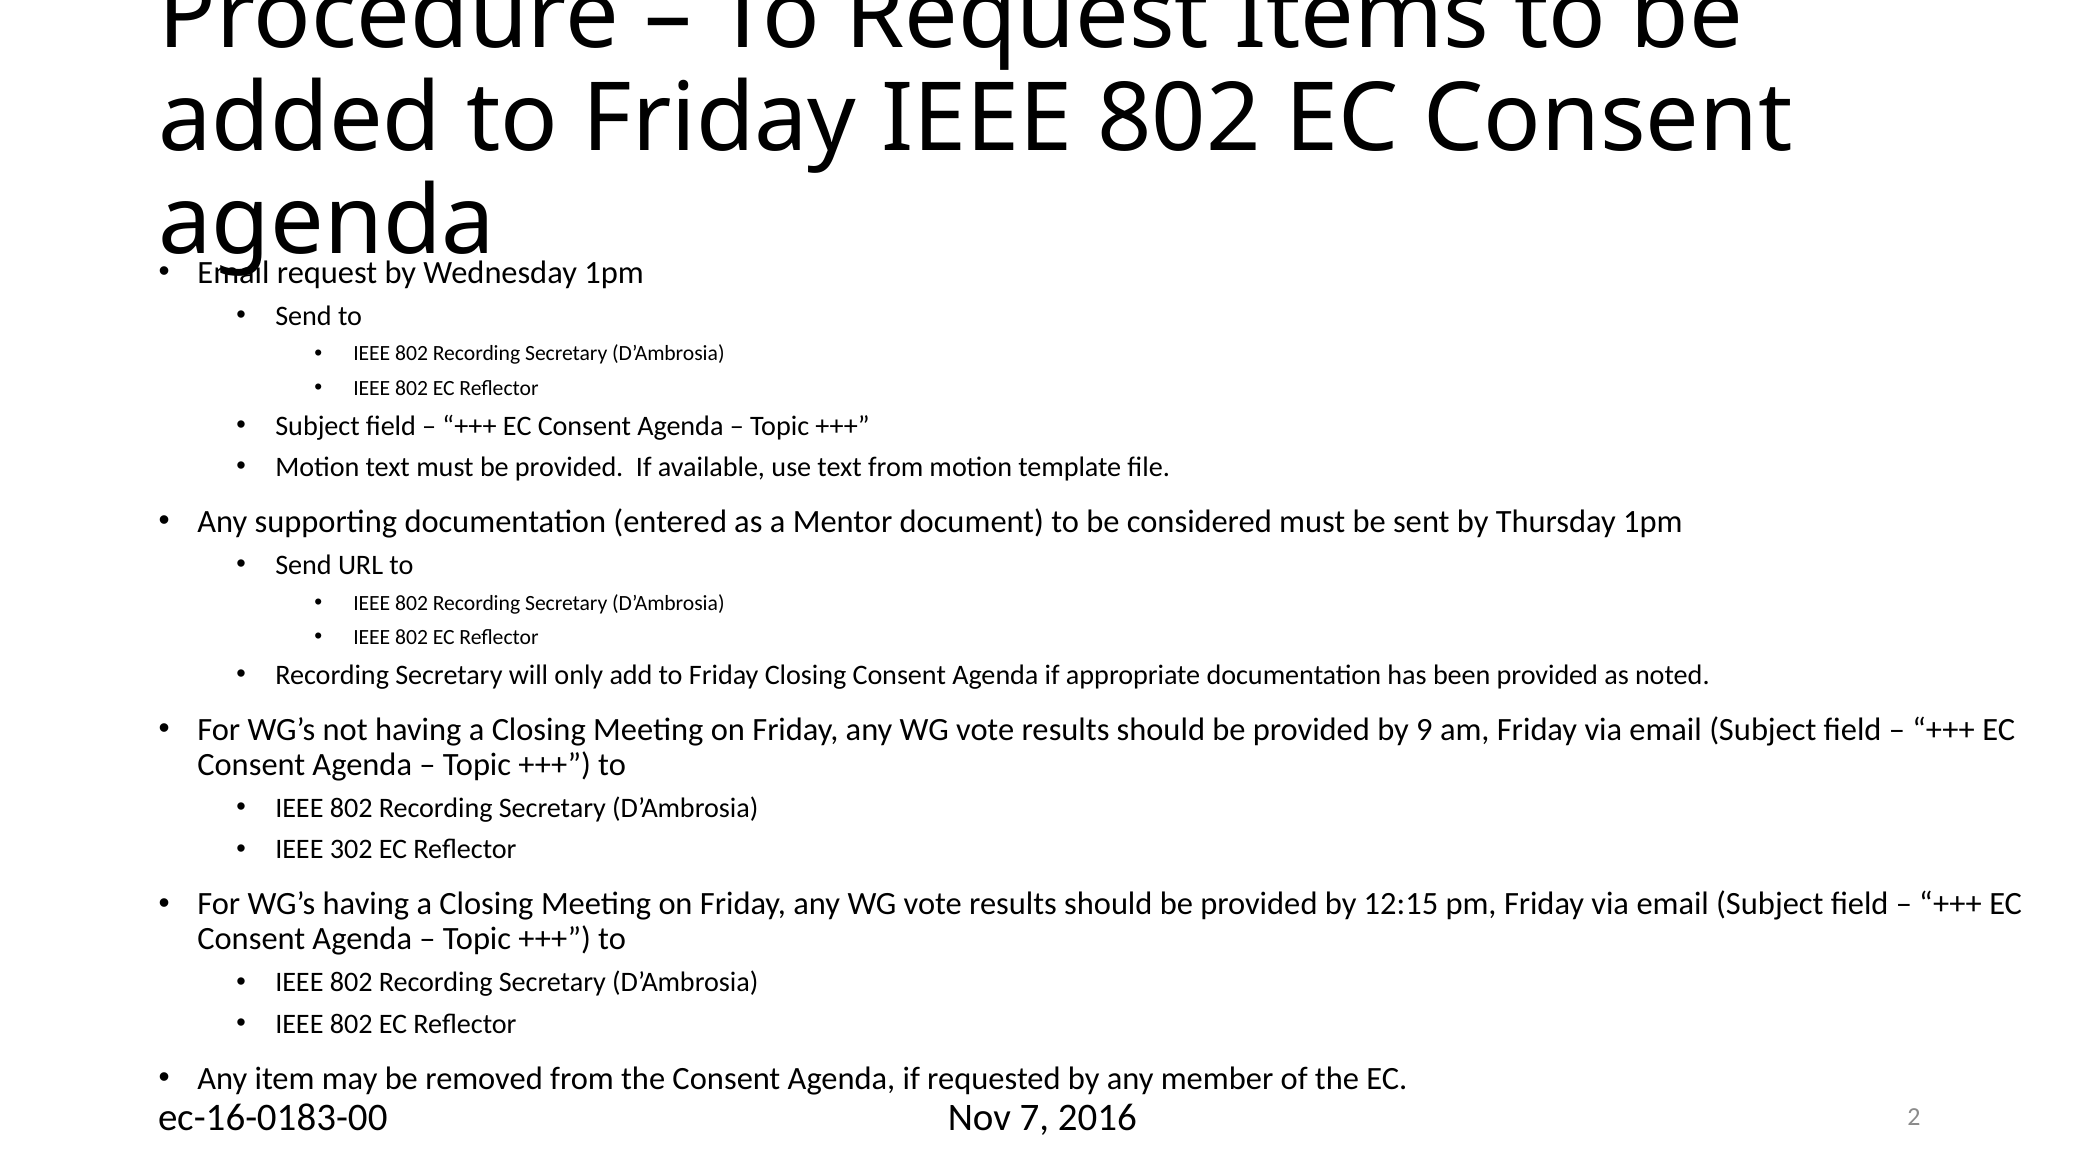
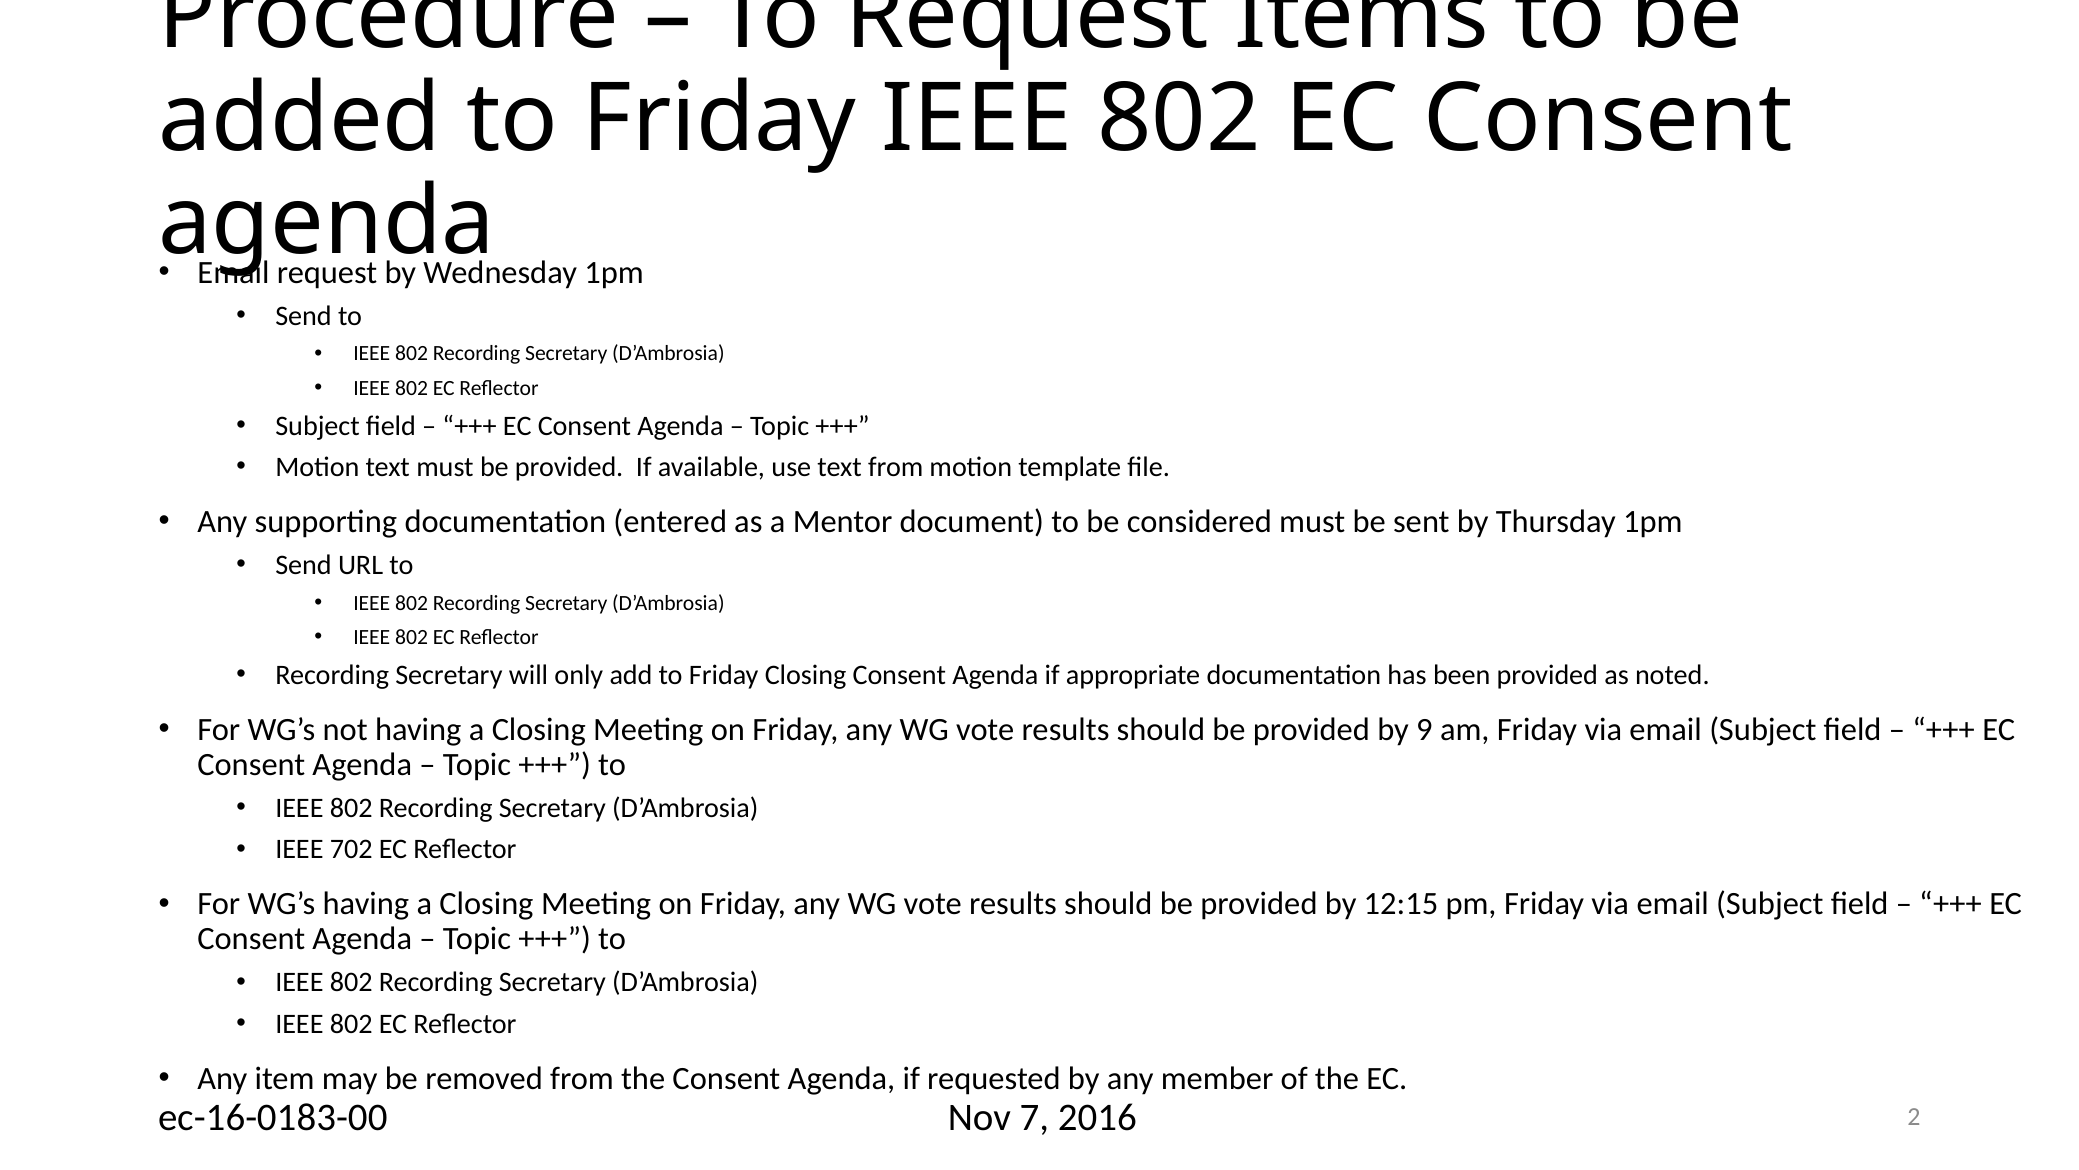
302: 302 -> 702
